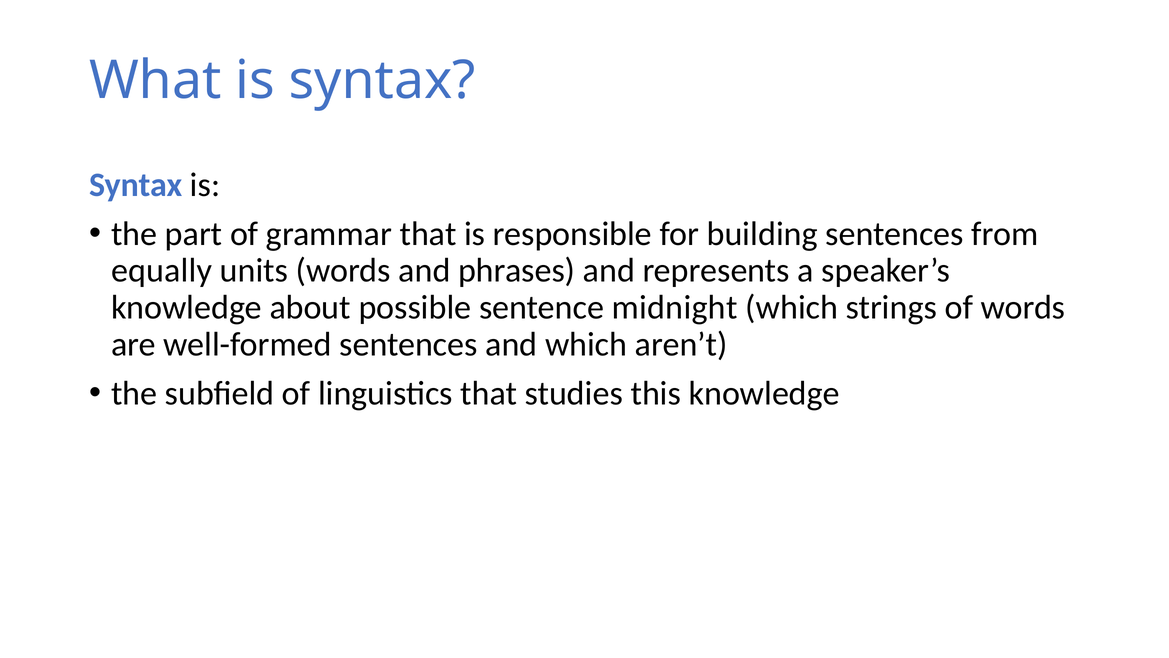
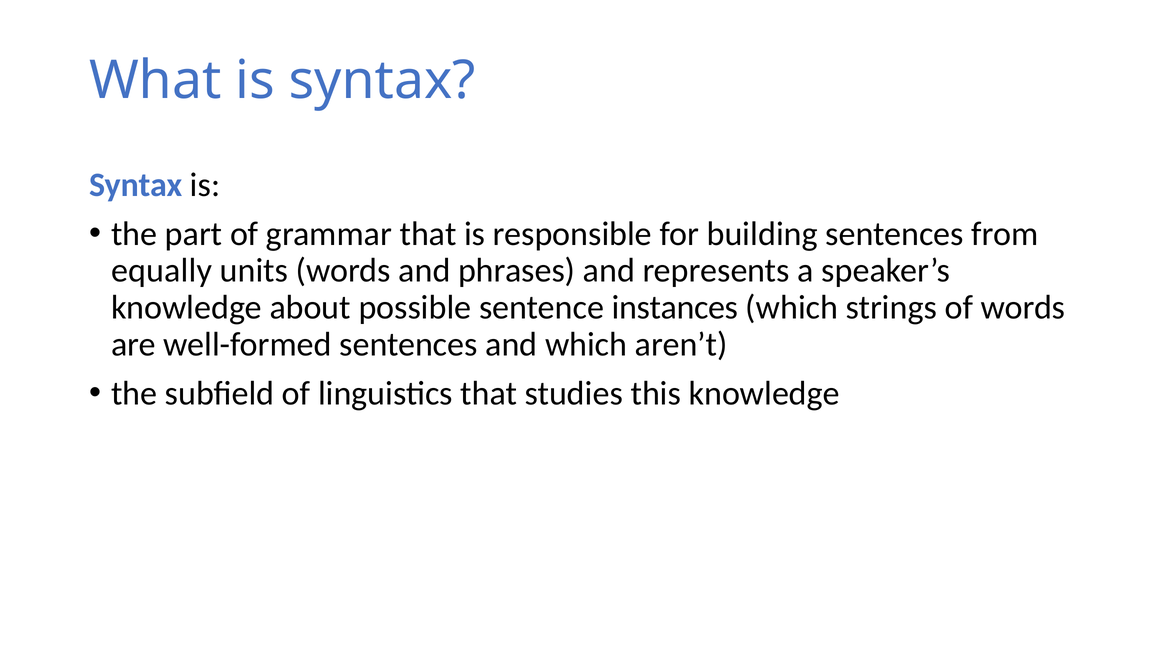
midnight: midnight -> instances
